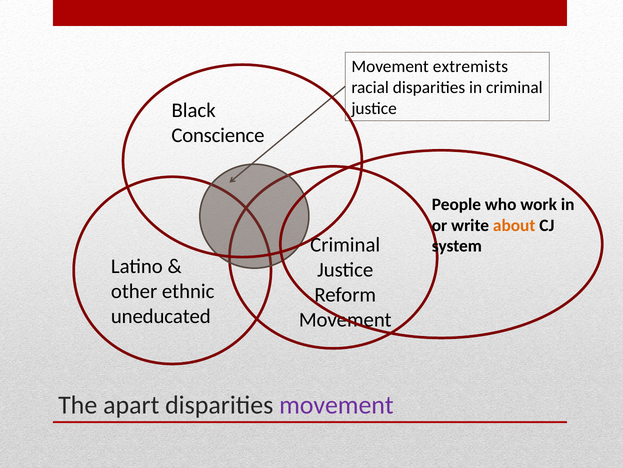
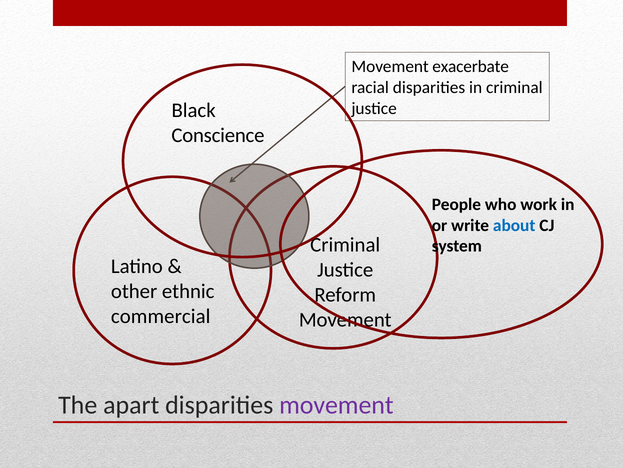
extremists: extremists -> exacerbate
about colour: orange -> blue
uneducated: uneducated -> commercial
